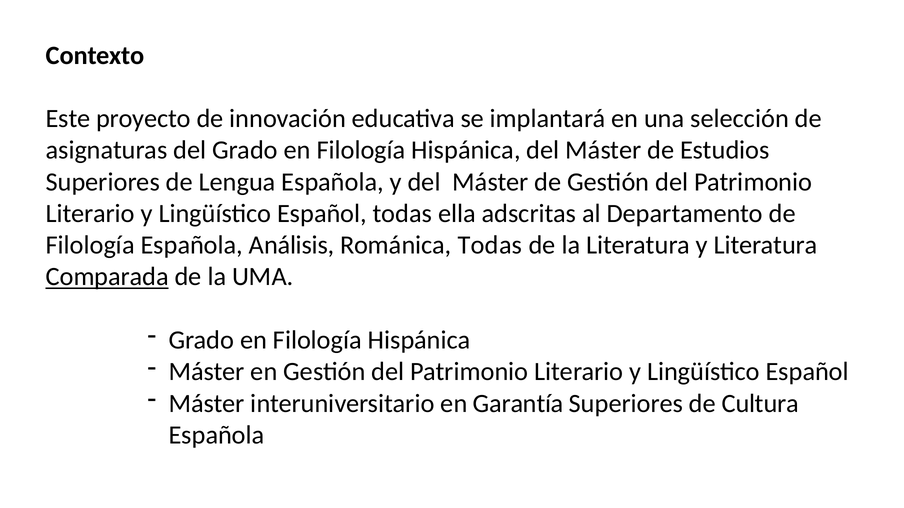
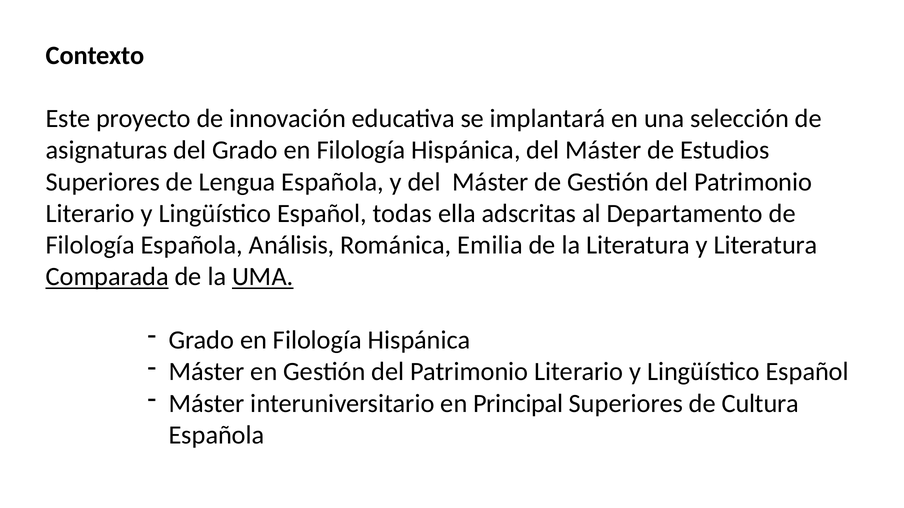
Románica Todas: Todas -> Emilia
UMA underline: none -> present
Garantía: Garantía -> Principal
